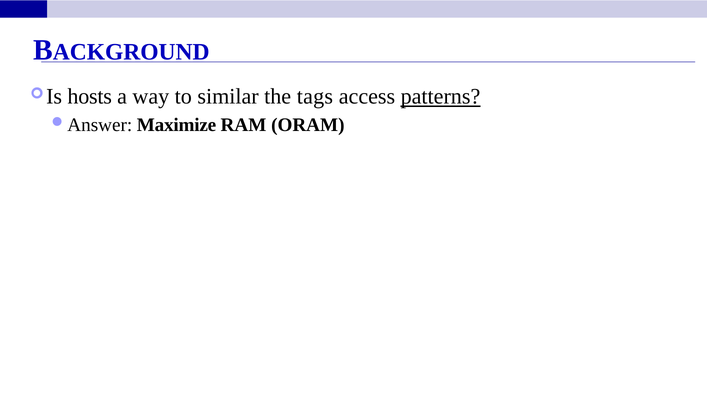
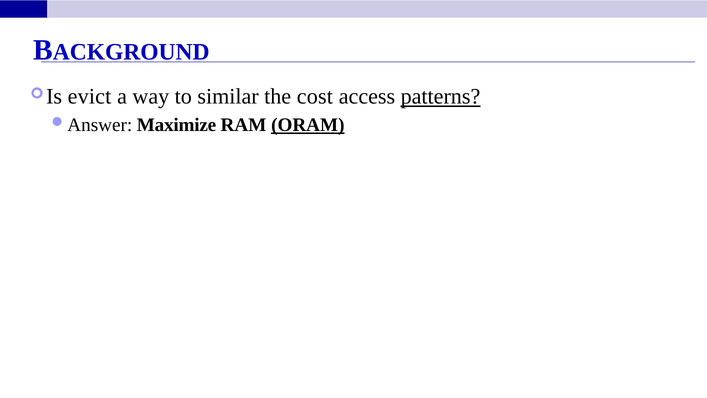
hosts: hosts -> evict
tags: tags -> cost
ORAM underline: none -> present
